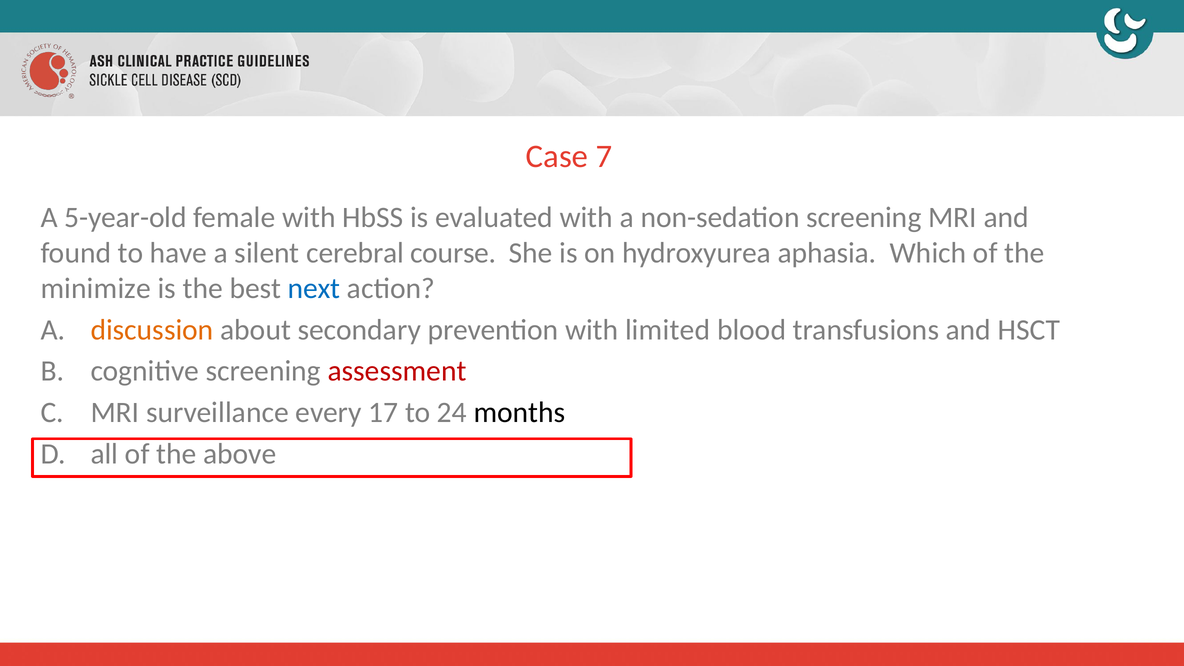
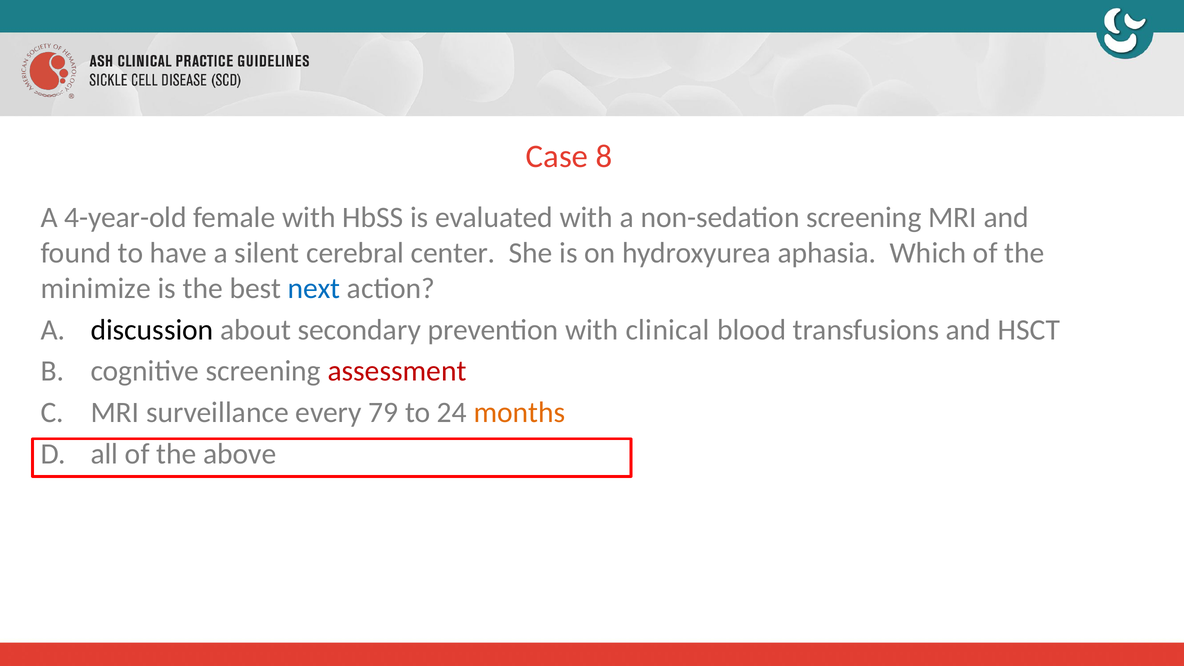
7: 7 -> 8
5-year-old: 5-year-old -> 4-year-old
course: course -> center
discussion colour: orange -> black
limited: limited -> clinical
17: 17 -> 79
months colour: black -> orange
